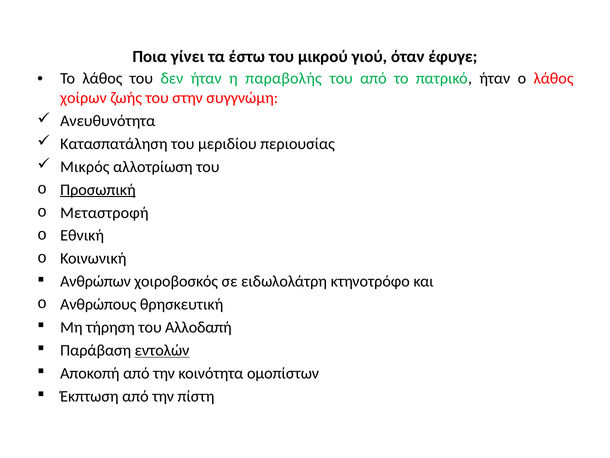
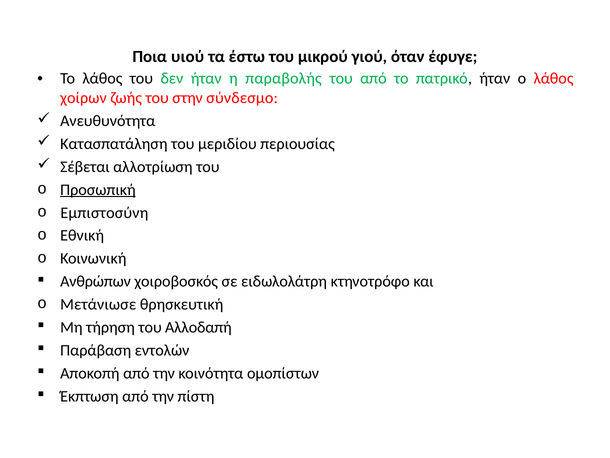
γίνει: γίνει -> υιού
συγγνώμη: συγγνώμη -> σύνδεσμο
Μικρός: Μικρός -> Σέβεται
Μεταστροφή: Μεταστροφή -> Εμπιστοσύνη
Ανθρώπους: Ανθρώπους -> Μετάνιωσε
εντολών underline: present -> none
